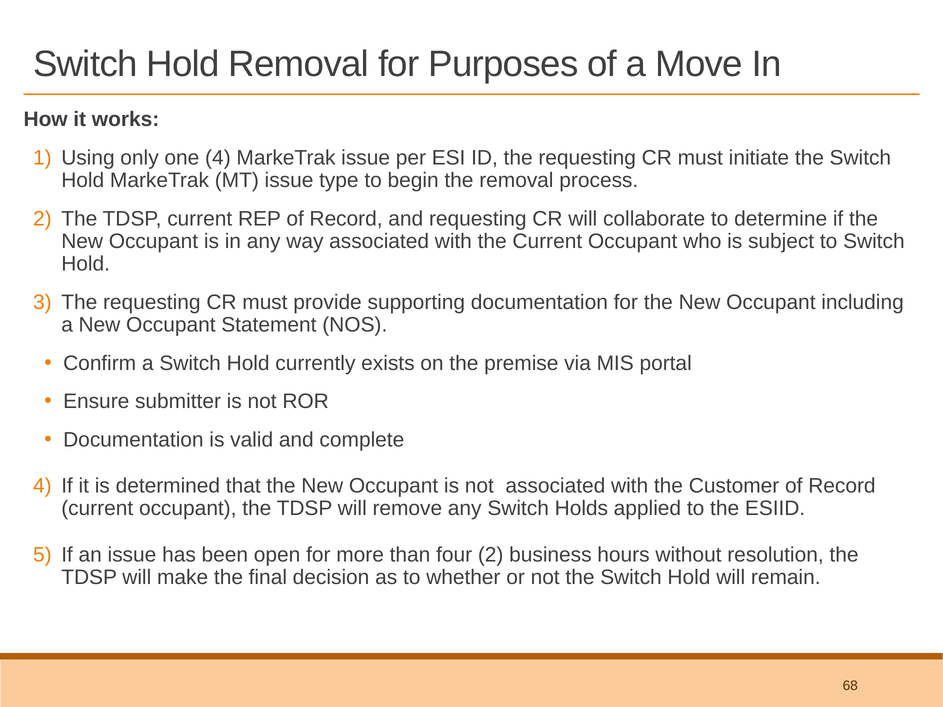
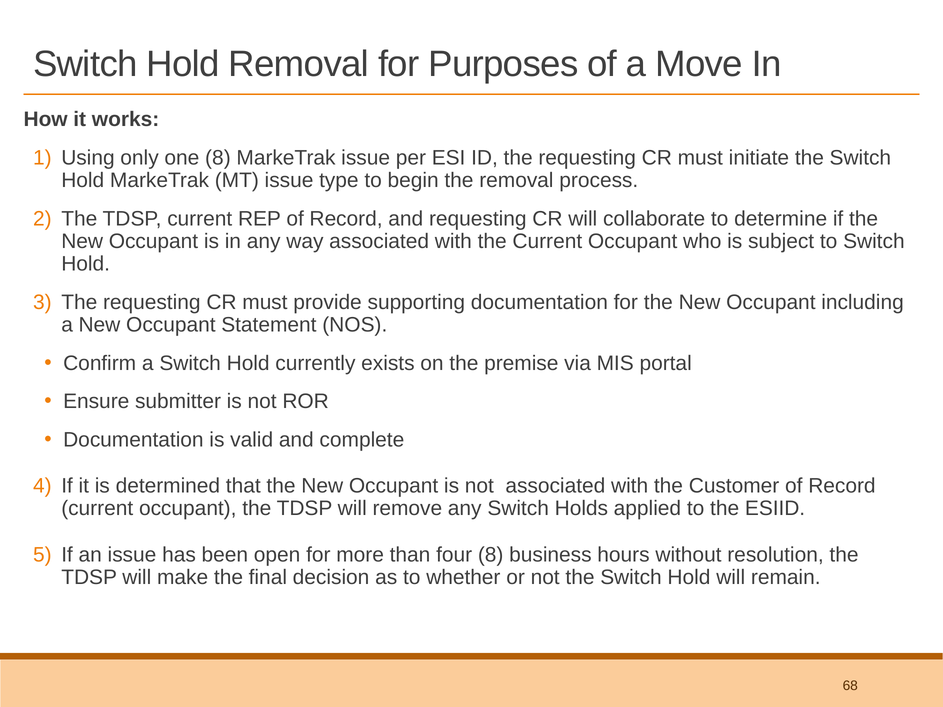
one 4: 4 -> 8
four 2: 2 -> 8
